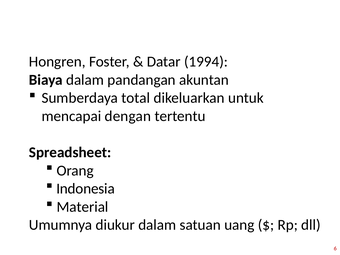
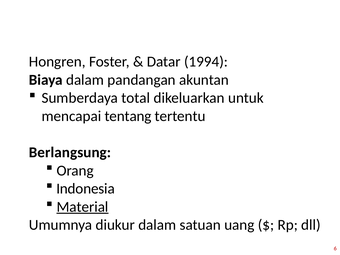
dengan: dengan -> tentang
Spreadsheet: Spreadsheet -> Berlangsung
Material underline: none -> present
